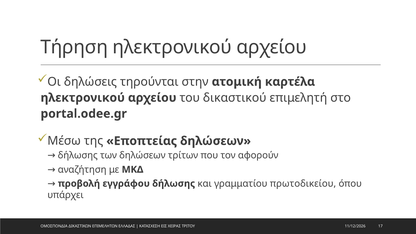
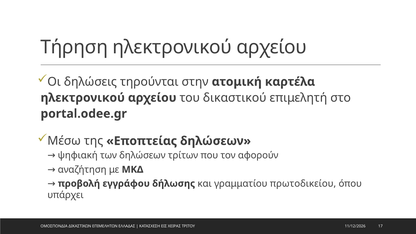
δήλωσης at (78, 156): δήλωσης -> ψηφιακή
